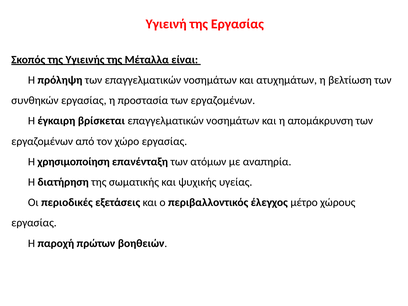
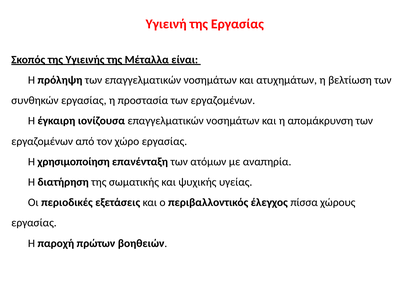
βρίσκεται: βρίσκεται -> ιονίζουσα
μέτρο: μέτρο -> πίσσα
